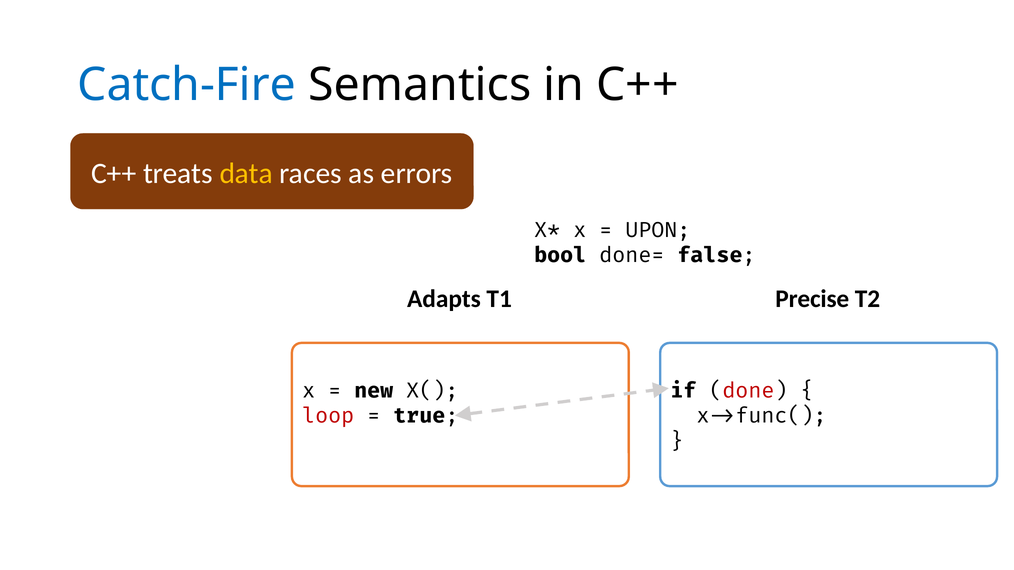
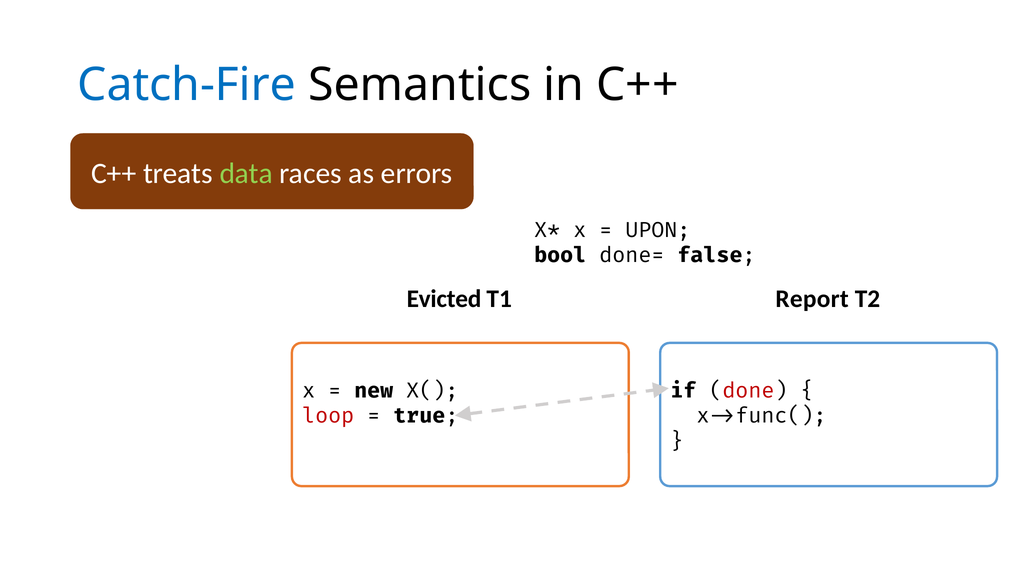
data colour: yellow -> light green
Adapts: Adapts -> Evicted
Precise: Precise -> Report
